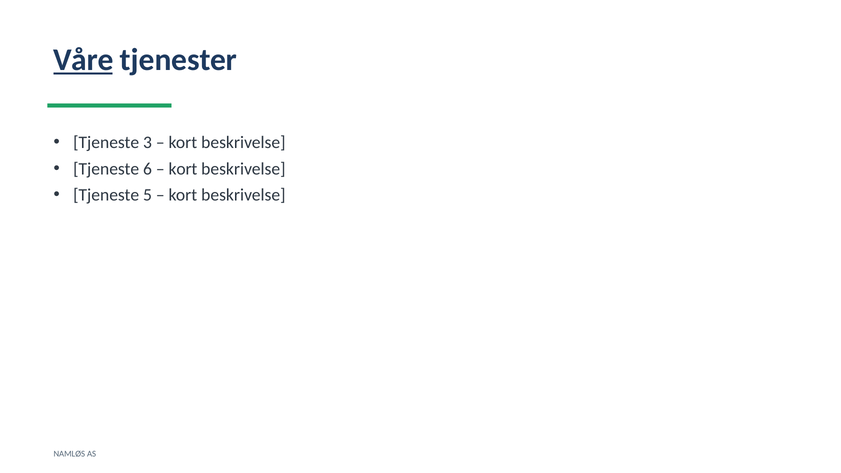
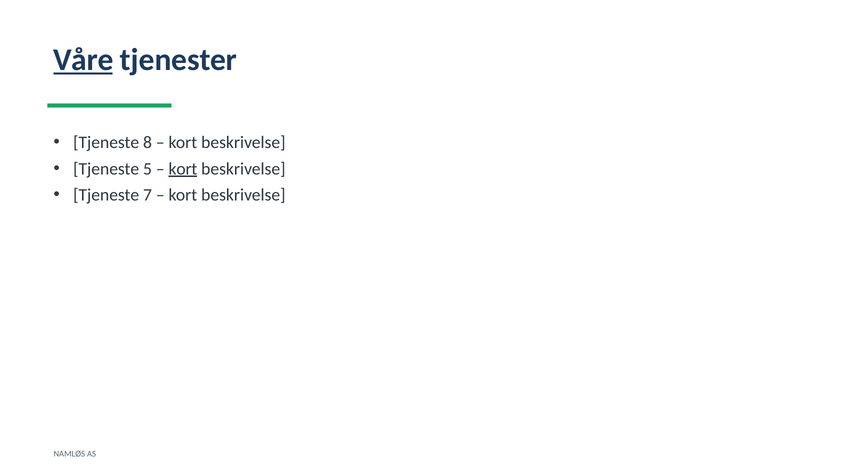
3: 3 -> 8
6: 6 -> 5
kort at (183, 169) underline: none -> present
5: 5 -> 7
